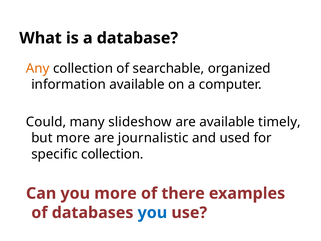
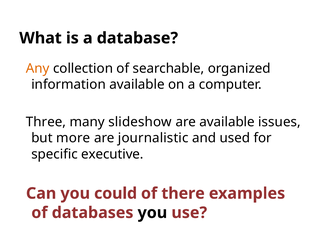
Could: Could -> Three
timely: timely -> issues
specific collection: collection -> executive
you more: more -> could
you at (152, 212) colour: blue -> black
